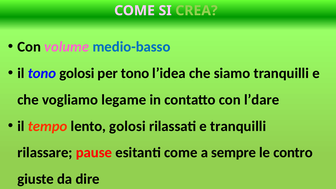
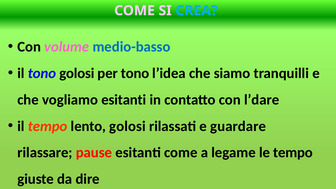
CREA colour: light green -> light blue
vogliamo legame: legame -> esitanti
e tranquilli: tranquilli -> guardare
sempre: sempre -> legame
le contro: contro -> tempo
